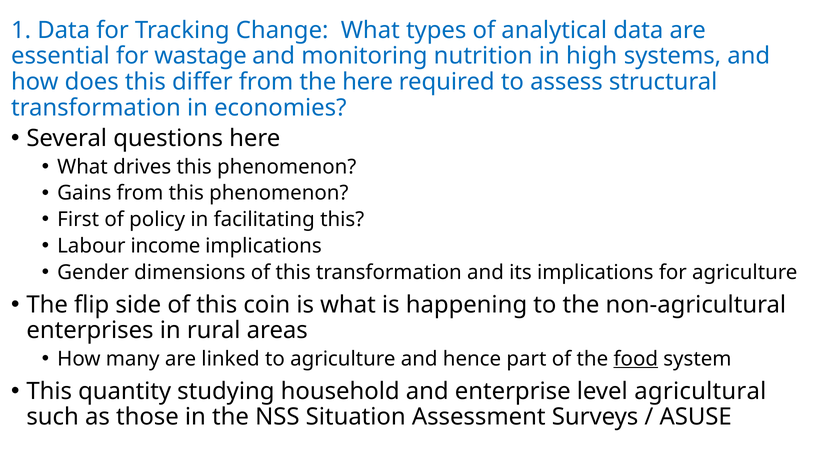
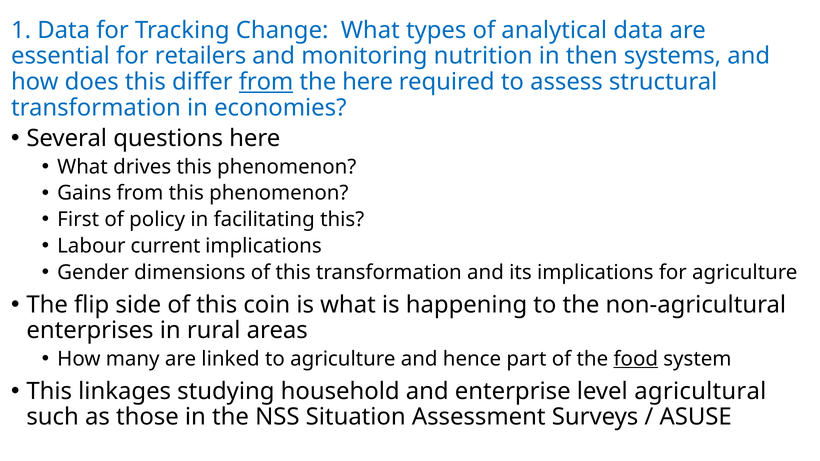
wastage: wastage -> retailers
high: high -> then
from at (266, 82) underline: none -> present
income: income -> current
quantity: quantity -> linkages
